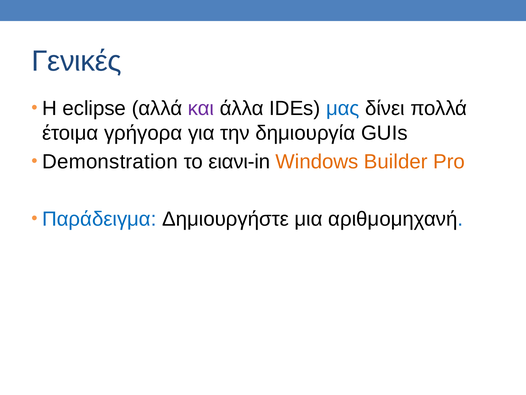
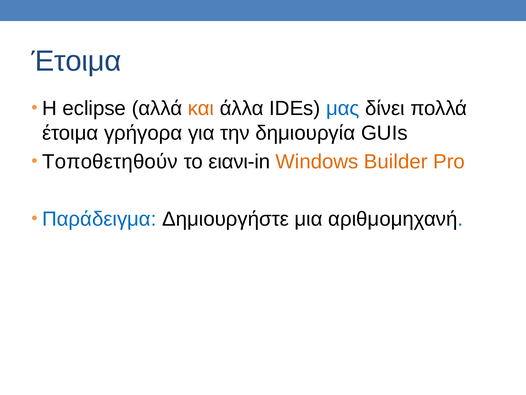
Γενικές at (77, 61): Γενικές -> Έτοιμα
και colour: purple -> orange
Demonstration: Demonstration -> Τοποθετηθούν
